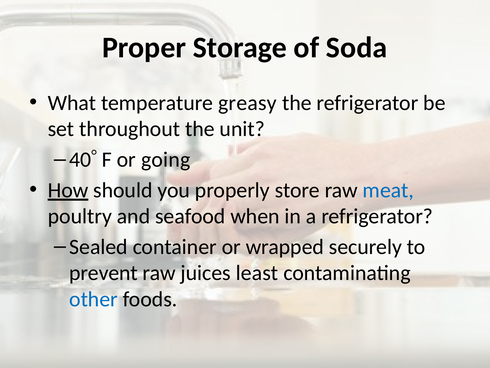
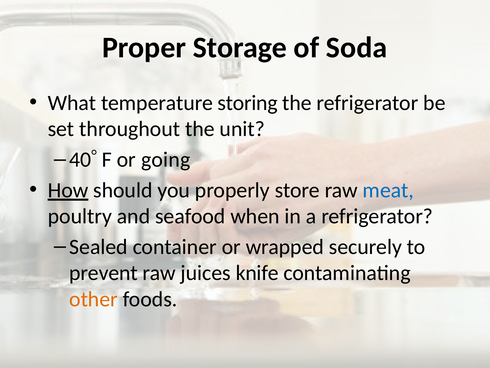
greasy: greasy -> storing
least: least -> knife
other colour: blue -> orange
